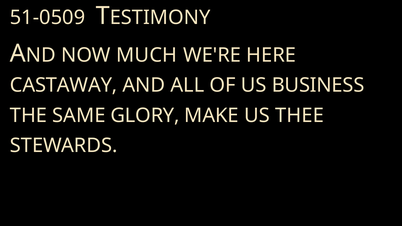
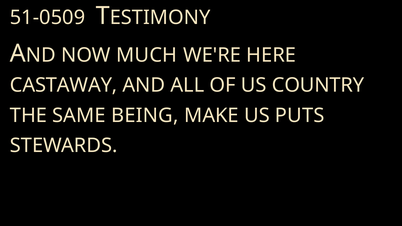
BUSINESS: BUSINESS -> COUNTRY
GLORY: GLORY -> BEING
THEE: THEE -> PUTS
